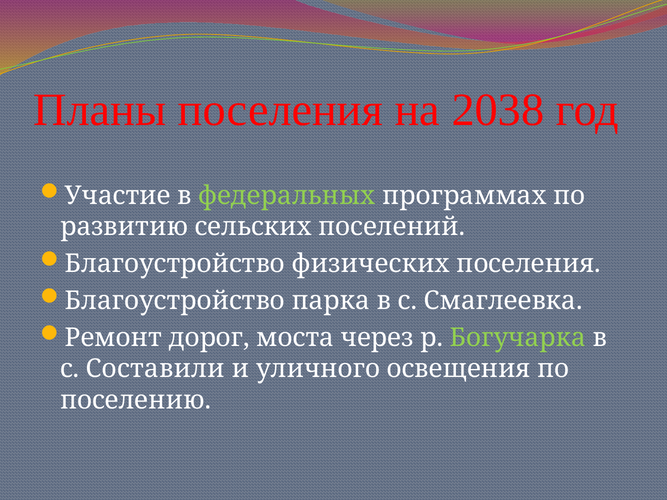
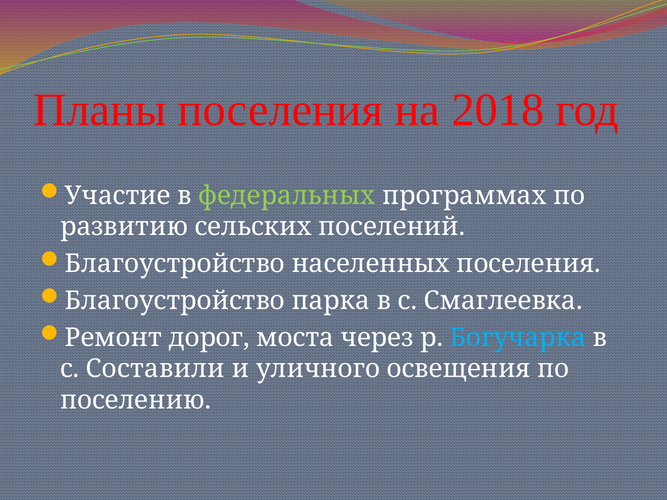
2038: 2038 -> 2018
физических: физических -> населенных
Богучарка colour: light green -> light blue
